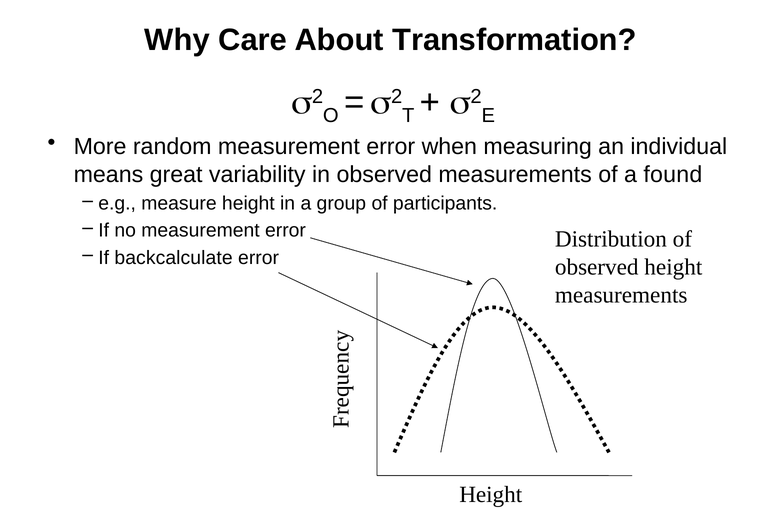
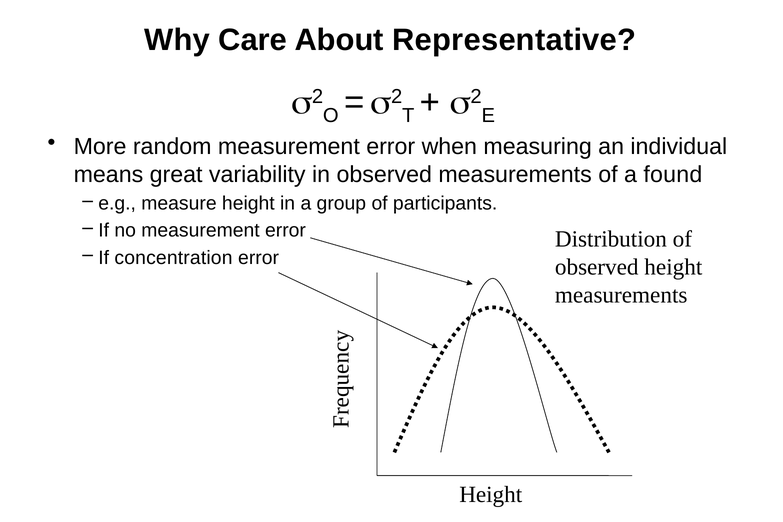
Transformation: Transformation -> Representative
backcalculate: backcalculate -> concentration
